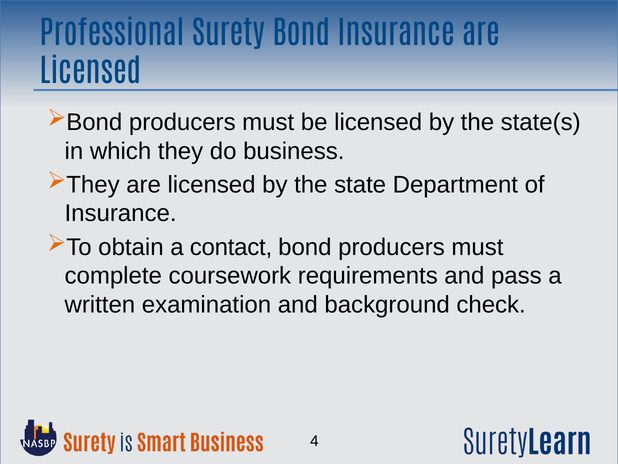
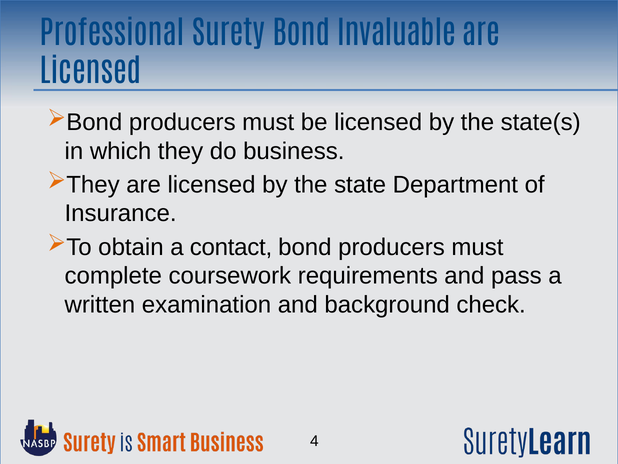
Bond Insurance: Insurance -> Invaluable
